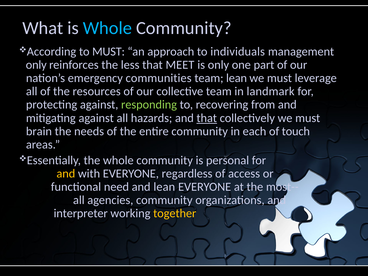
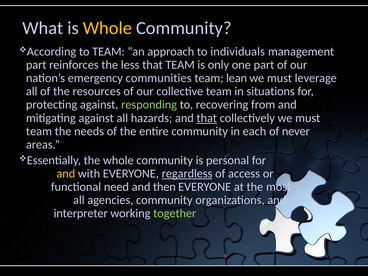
Whole at (107, 28) colour: light blue -> yellow
to MUST: MUST -> TEAM
only at (36, 65): only -> part
that MEET: MEET -> TEAM
landmark: landmark -> situations
brain at (39, 131): brain -> team
touch: touch -> never
regardless underline: none -> present
and lean: lean -> then
together colour: yellow -> light green
